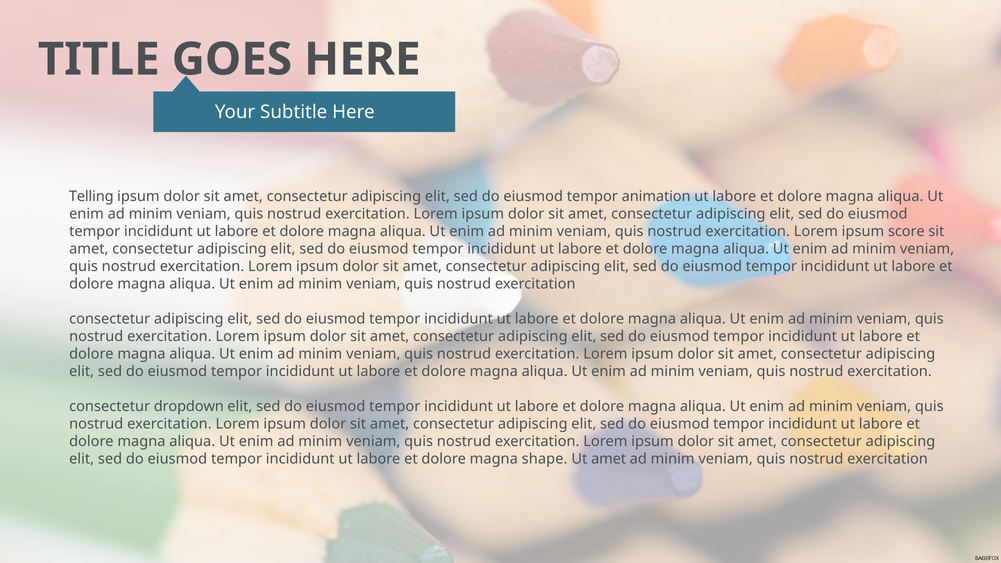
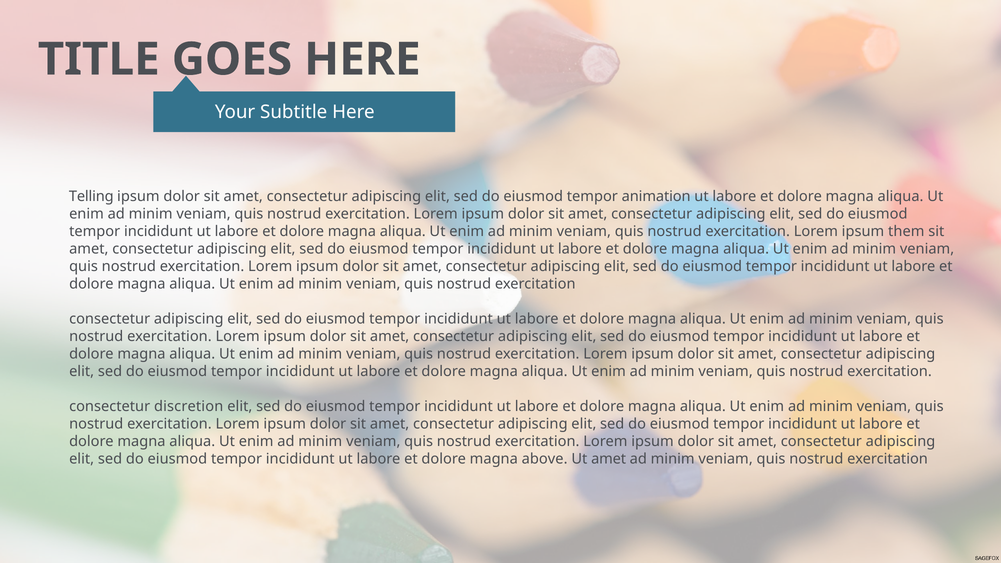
score: score -> them
dropdown: dropdown -> discretion
shape: shape -> above
